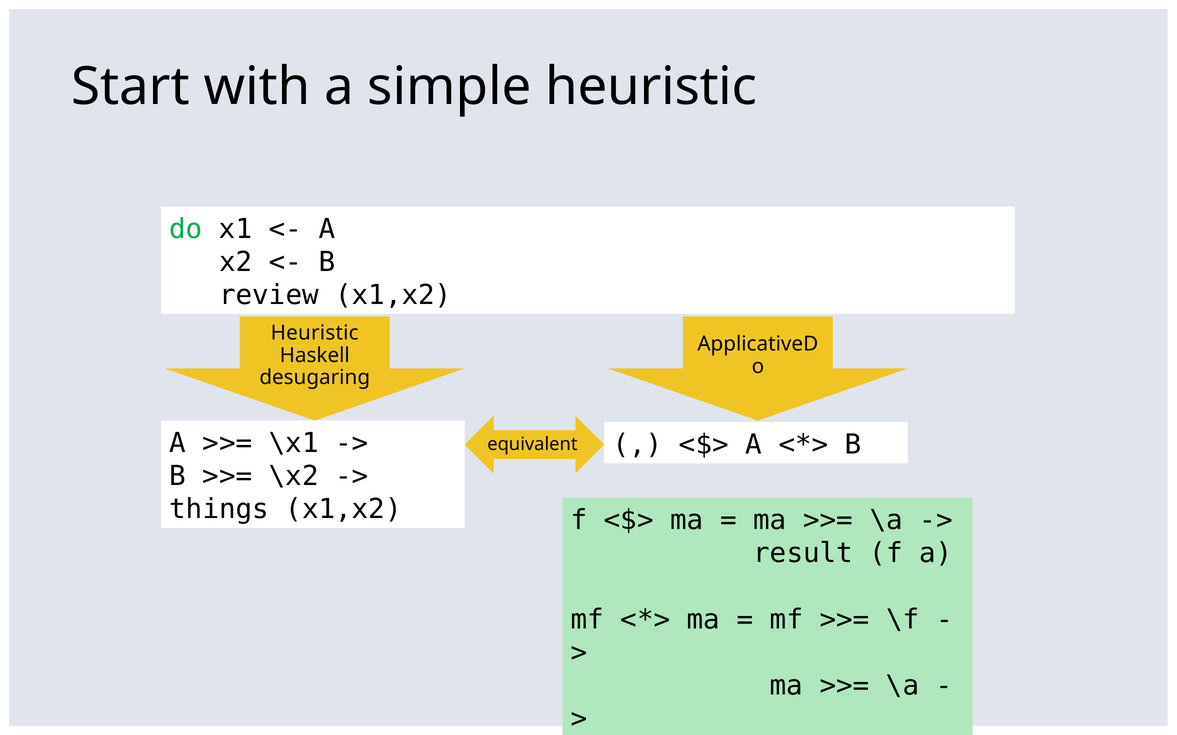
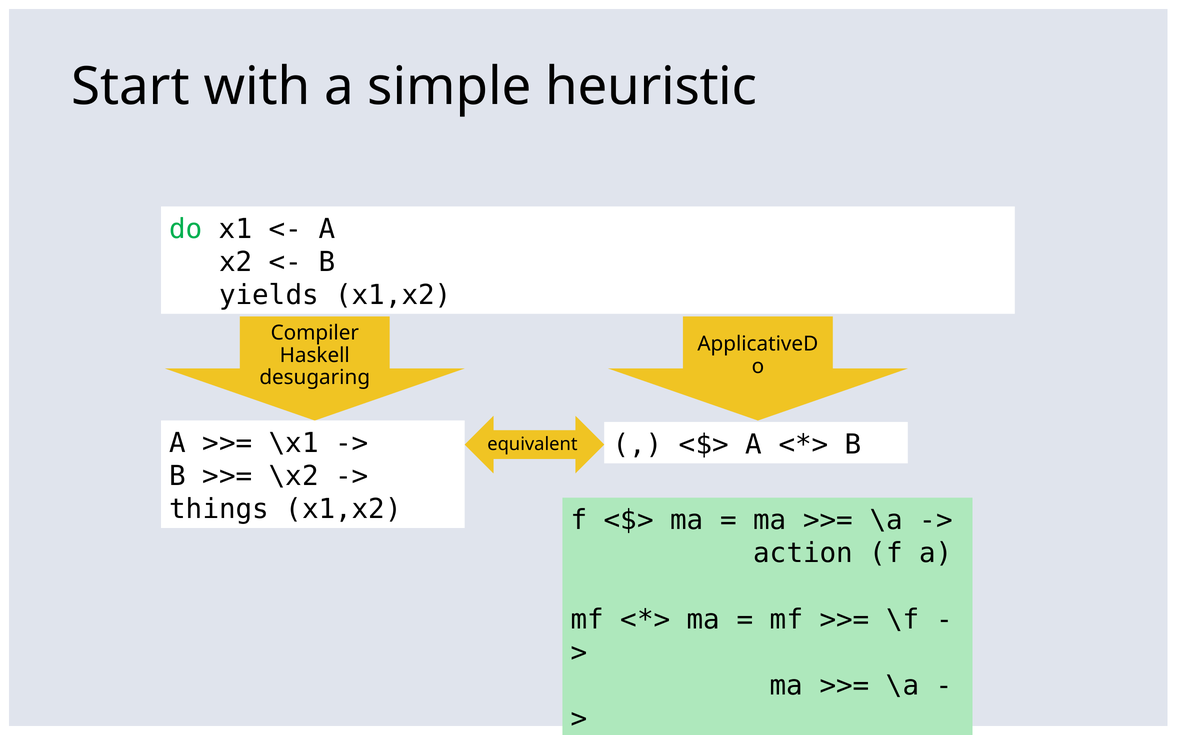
review: review -> yields
Heuristic at (315, 333): Heuristic -> Compiler
result: result -> action
